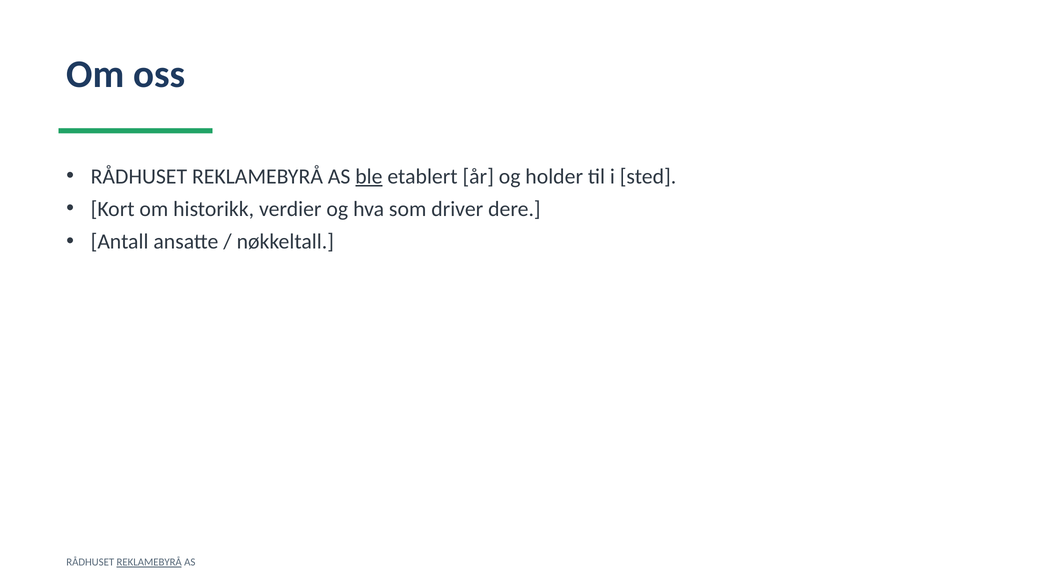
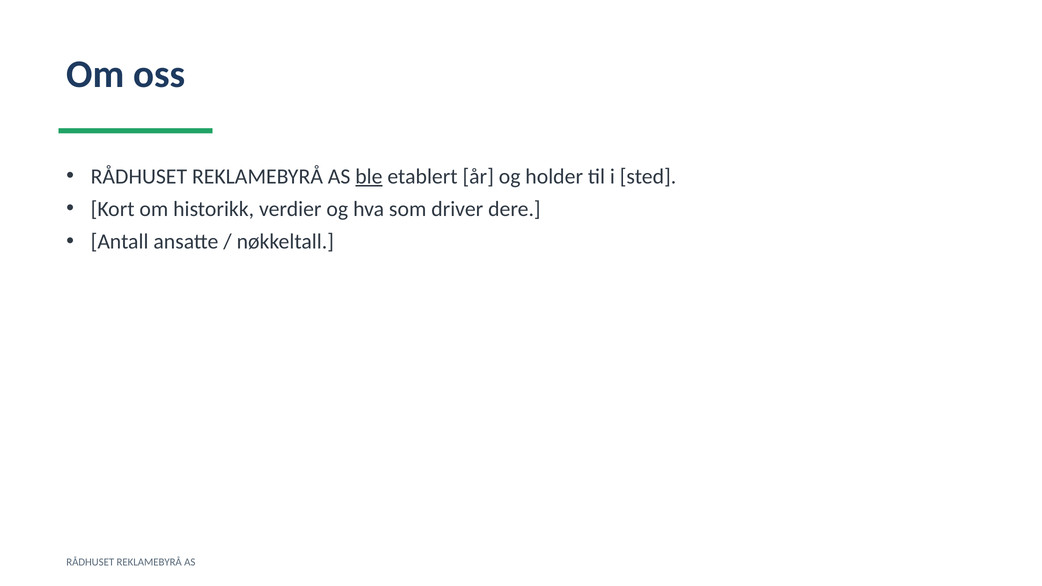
REKLAMEBYRÅ at (149, 562) underline: present -> none
